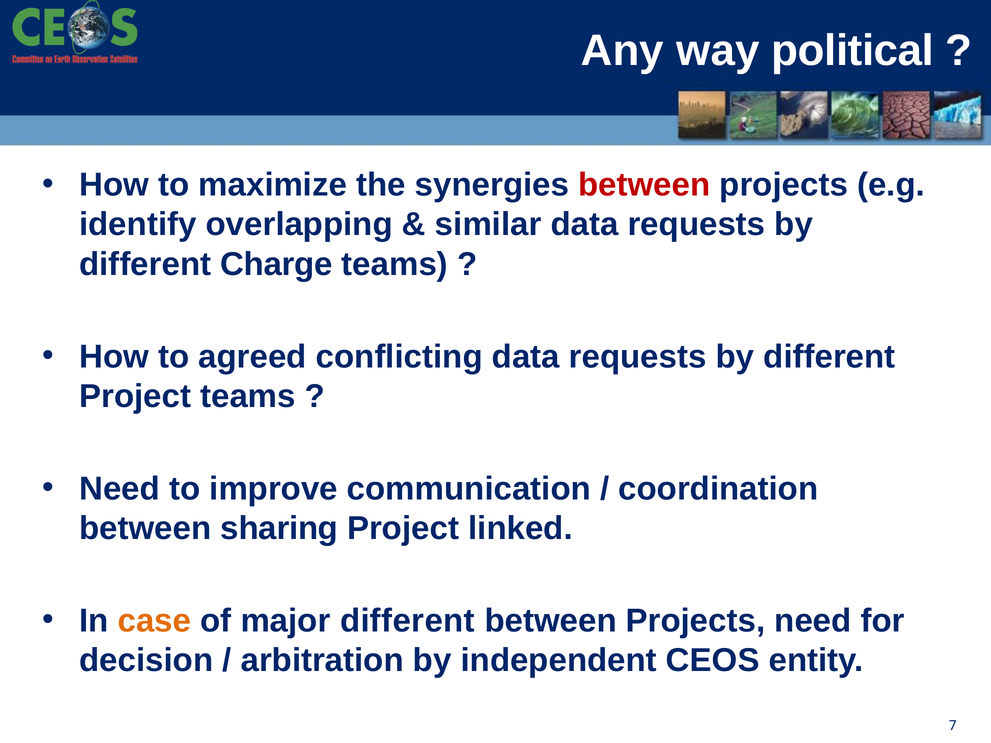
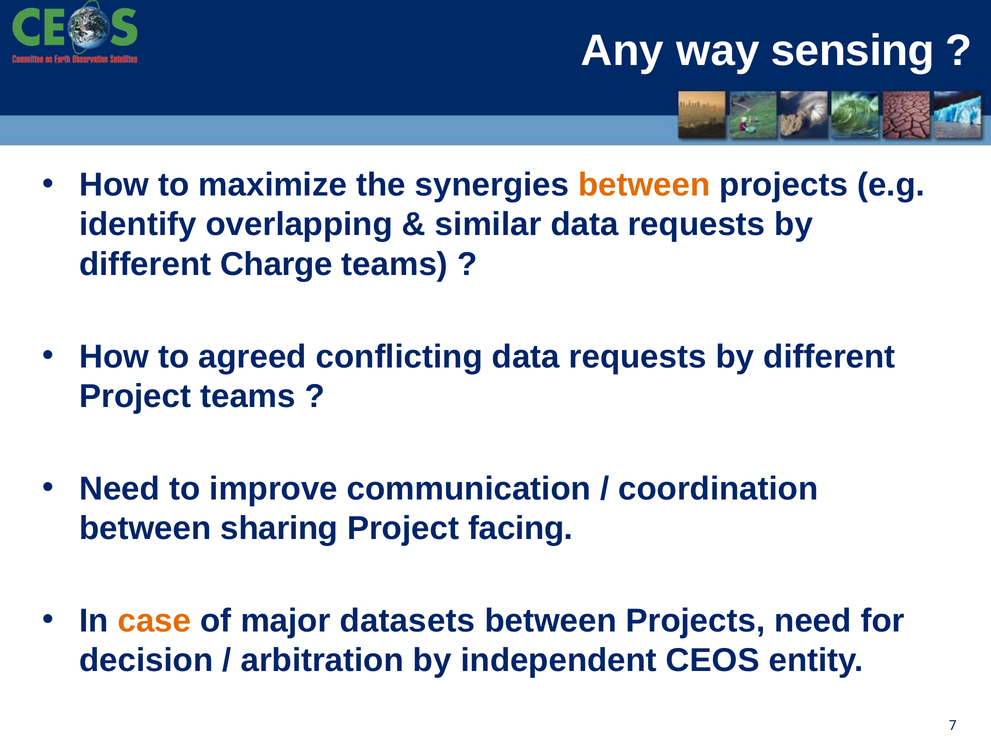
political: political -> sensing
between at (644, 185) colour: red -> orange
linked: linked -> facing
major different: different -> datasets
